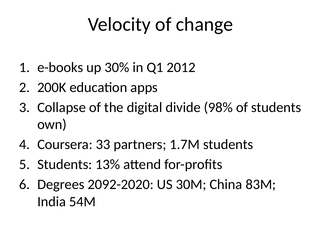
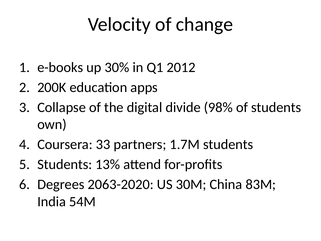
2092-2020: 2092-2020 -> 2063-2020
